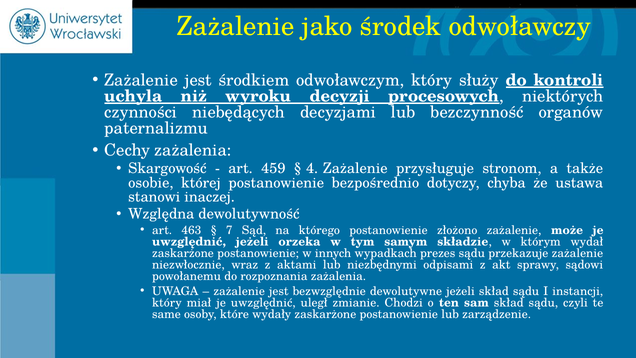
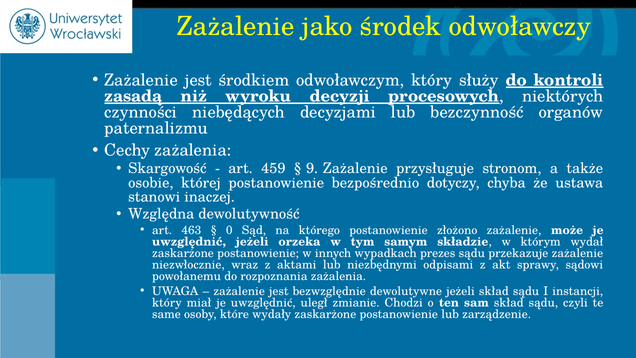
uchyla: uchyla -> zasadą
4: 4 -> 9
7: 7 -> 0
